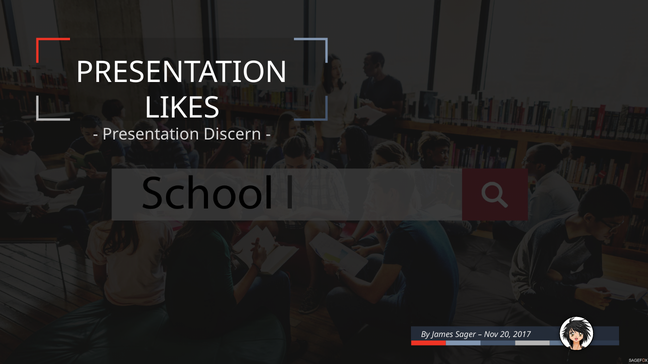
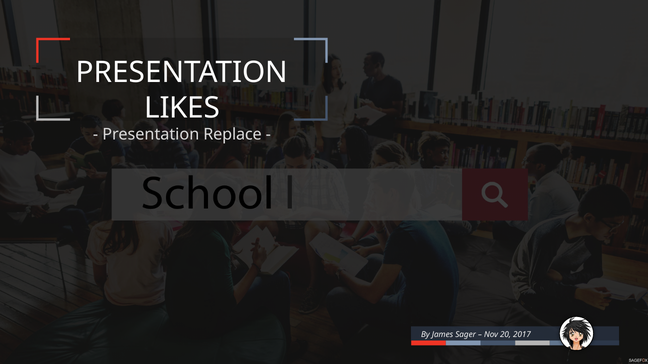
Discern: Discern -> Replace
